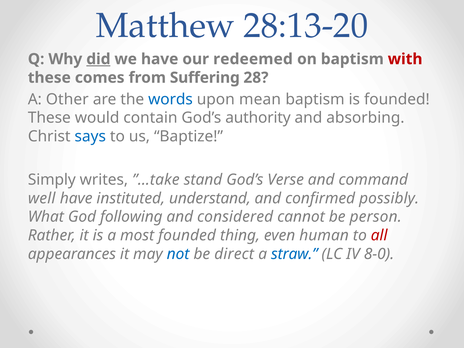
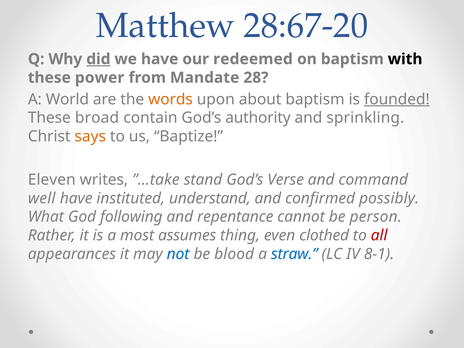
28:13-20: 28:13-20 -> 28:67-20
with colour: red -> black
comes: comes -> power
Suffering: Suffering -> Mandate
Other: Other -> World
words colour: blue -> orange
mean: mean -> about
founded at (397, 99) underline: none -> present
would: would -> broad
absorbing: absorbing -> sprinkling
says colour: blue -> orange
Simply: Simply -> Eleven
considered: considered -> repentance
most founded: founded -> assumes
human: human -> clothed
direct: direct -> blood
8-0: 8-0 -> 8-1
